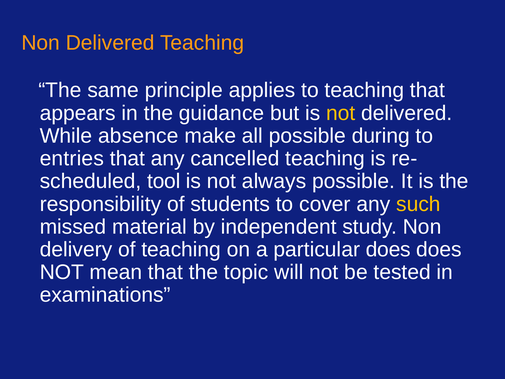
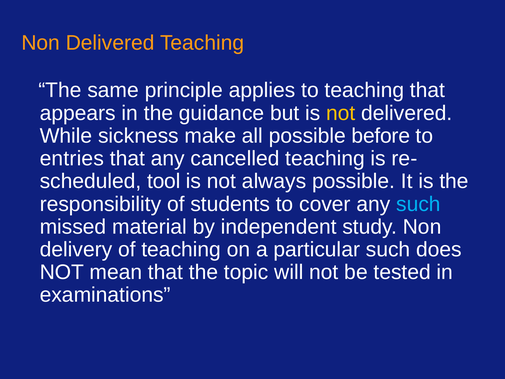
absence: absence -> sickness
during: during -> before
such at (418, 204) colour: yellow -> light blue
particular does: does -> such
